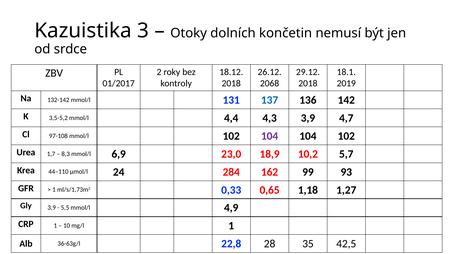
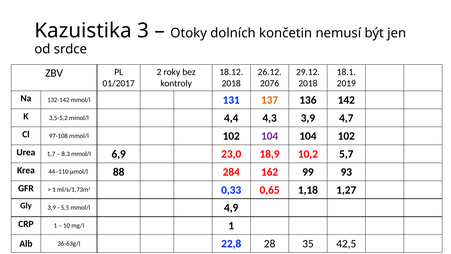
2068: 2068 -> 2076
137 colour: blue -> orange
24: 24 -> 88
